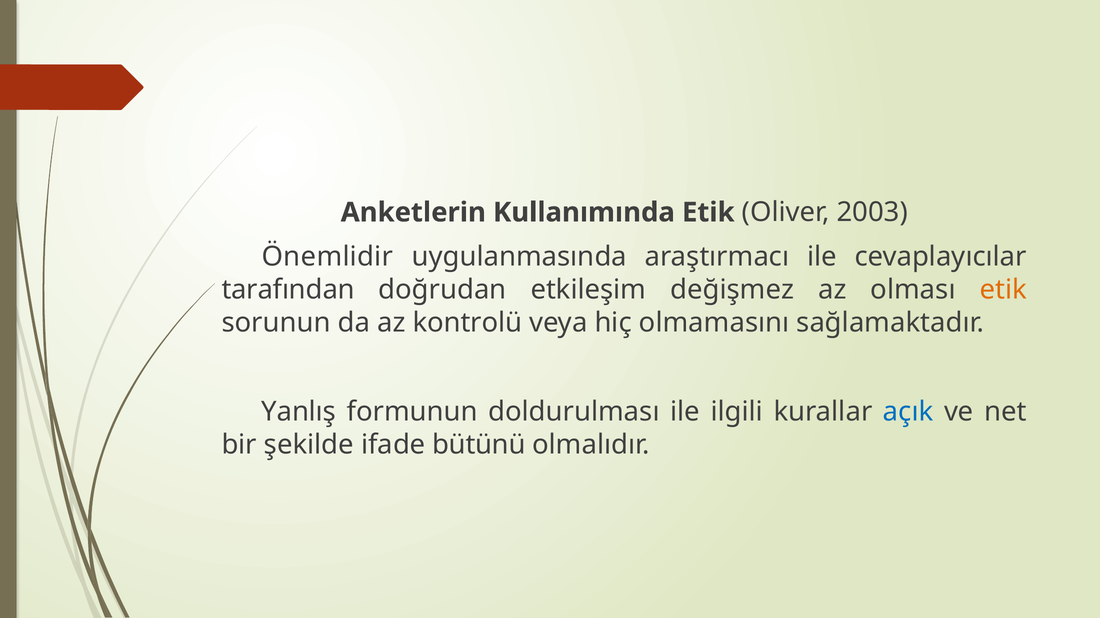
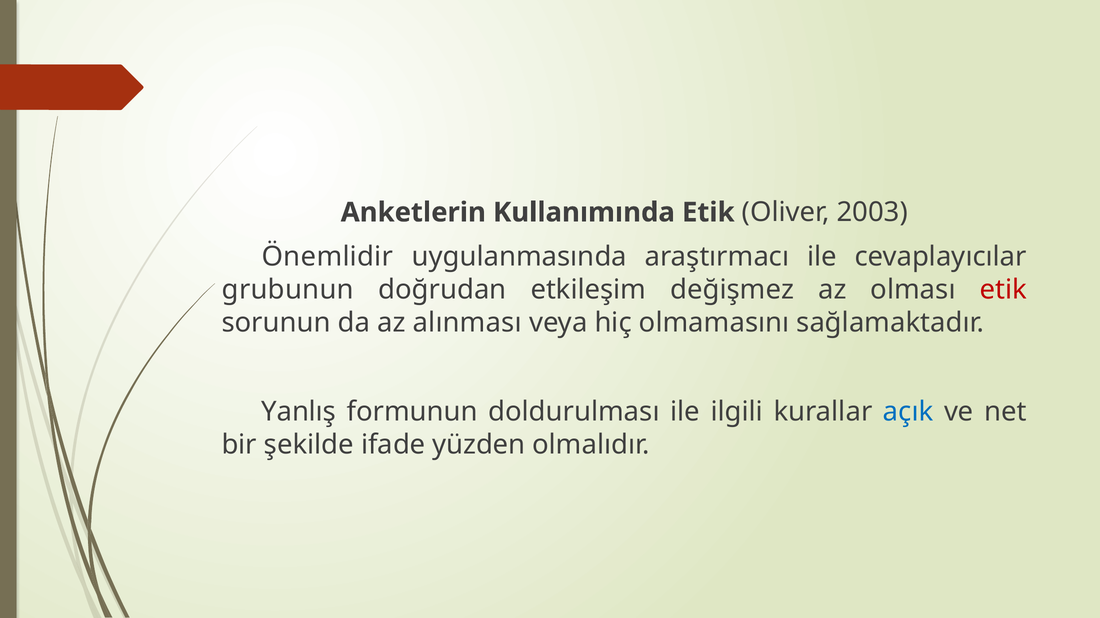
tarafından: tarafından -> grubunun
etik at (1003, 290) colour: orange -> red
kontrolü: kontrolü -> alınması
bütünü: bütünü -> yüzden
